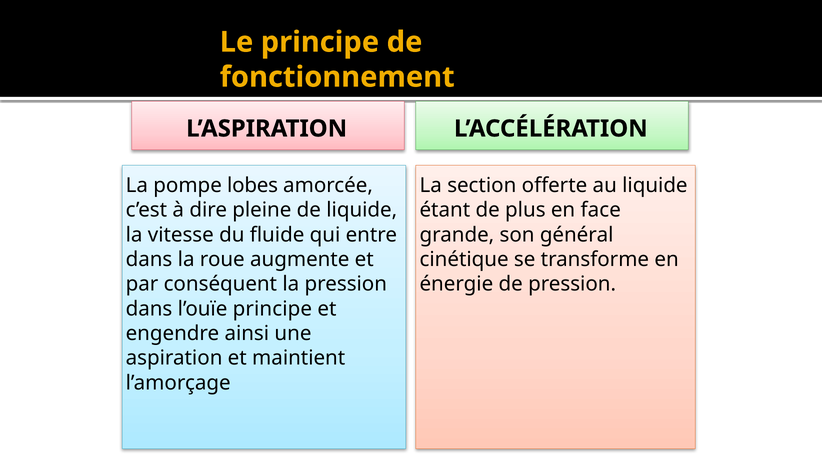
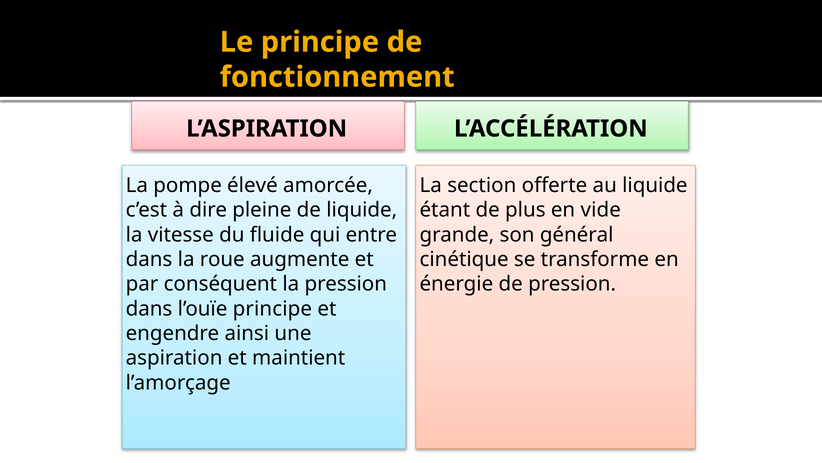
lobes: lobes -> élevé
face: face -> vide
